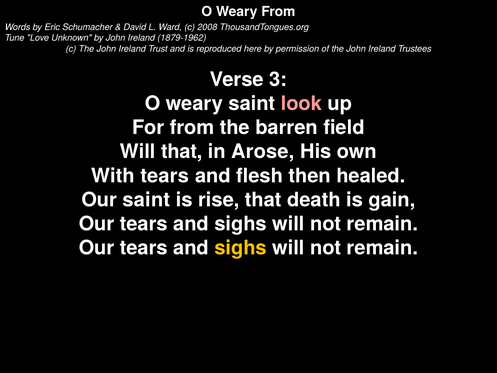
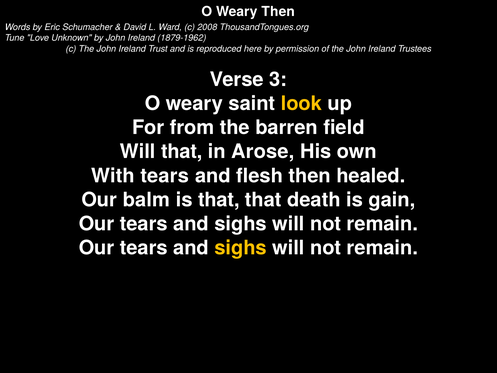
Weary From: From -> Then
look colour: pink -> yellow
Our saint: saint -> balm
is rise: rise -> that
